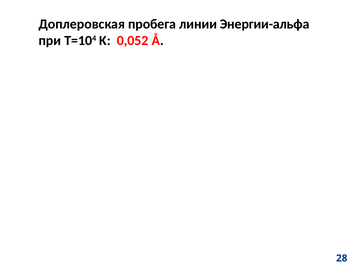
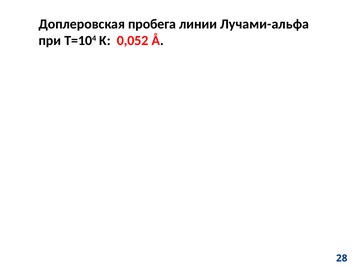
Энергии-альфа: Энергии-альфа -> Лучами-альфа
